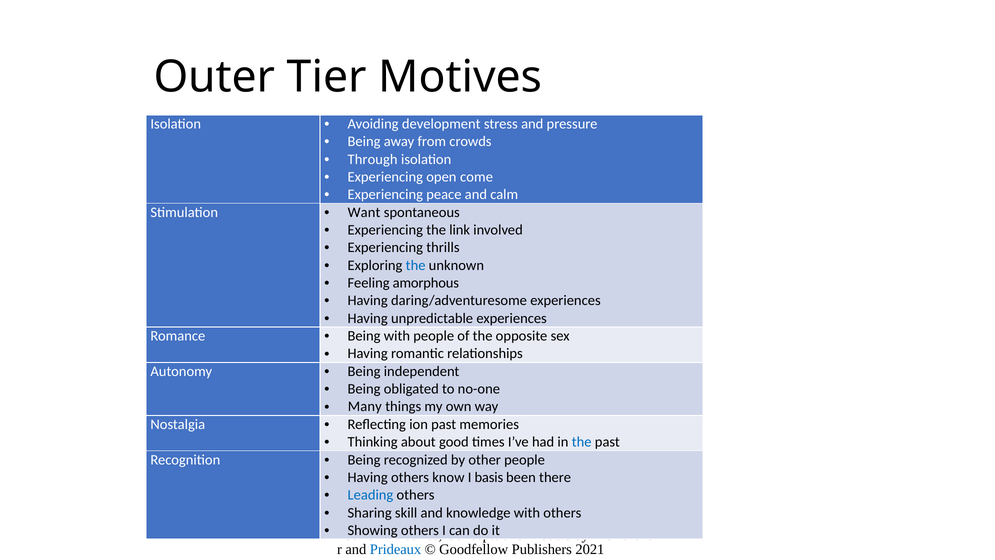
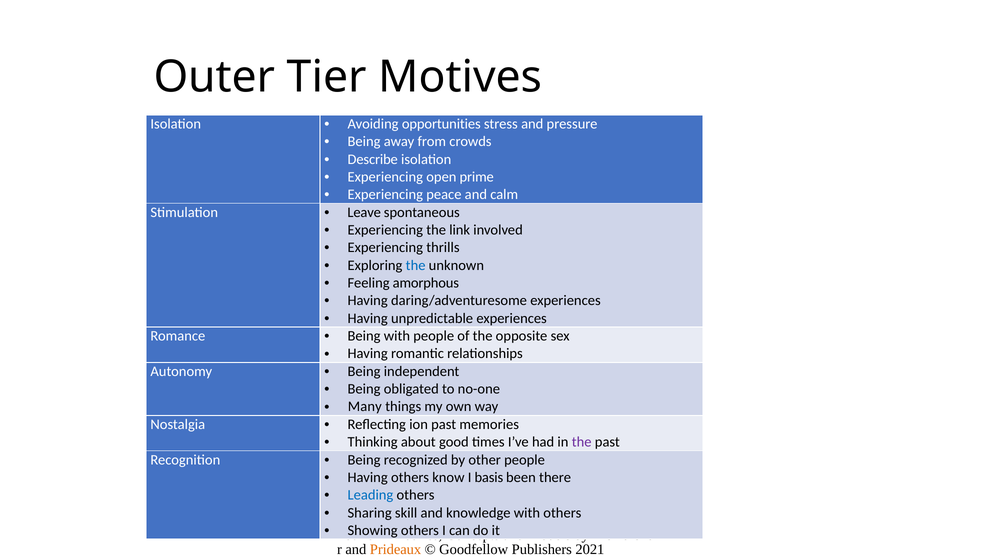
development: development -> opportunities
Through: Through -> Describe
come: come -> prime
Want: Want -> Leave
the at (582, 442) colour: blue -> purple
Prideaux colour: blue -> orange
